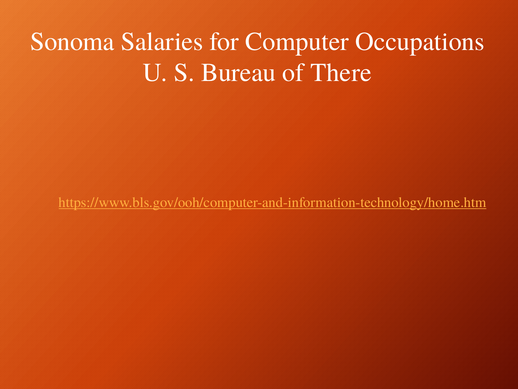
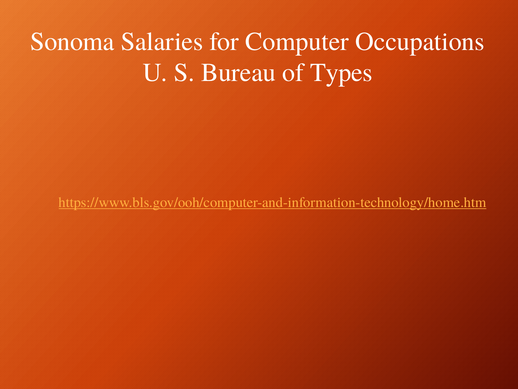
There: There -> Types
